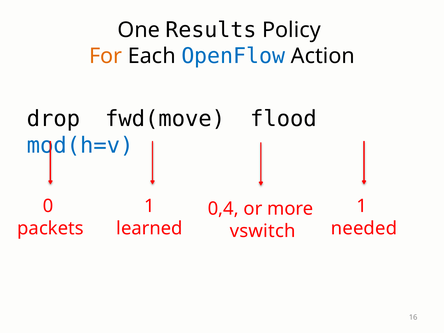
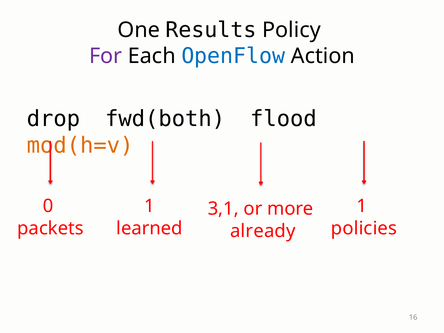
For colour: orange -> purple
fwd(move: fwd(move -> fwd(both
mod(h=v colour: blue -> orange
0,4: 0,4 -> 3,1
needed: needed -> policies
vswitch: vswitch -> already
